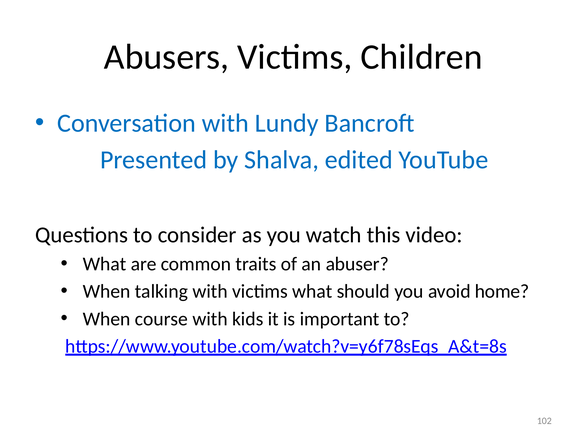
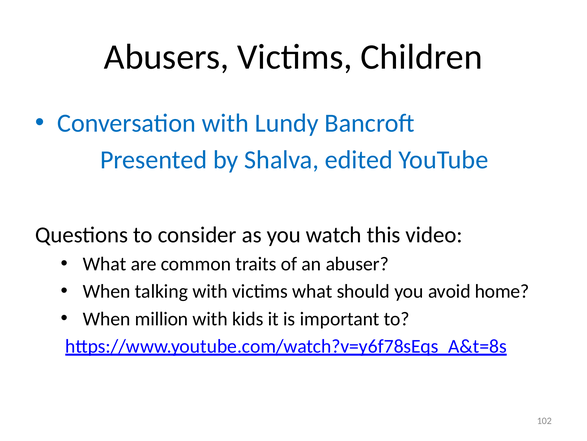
course: course -> million
